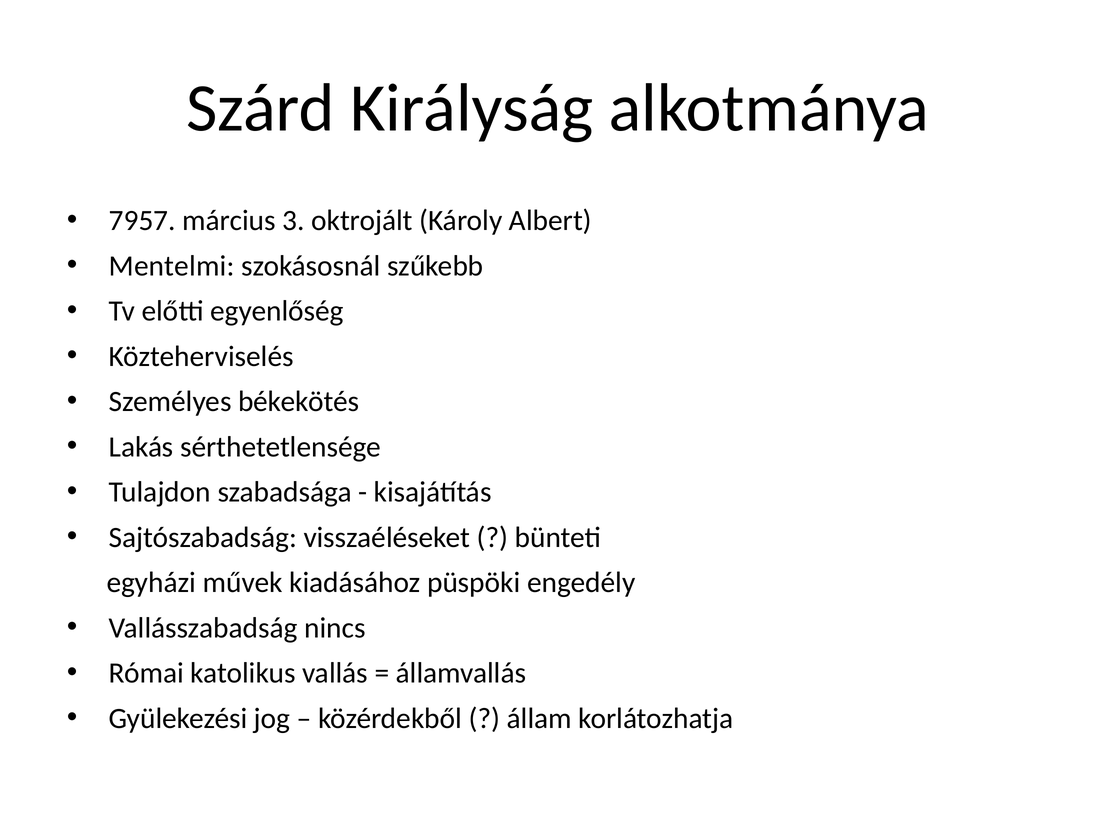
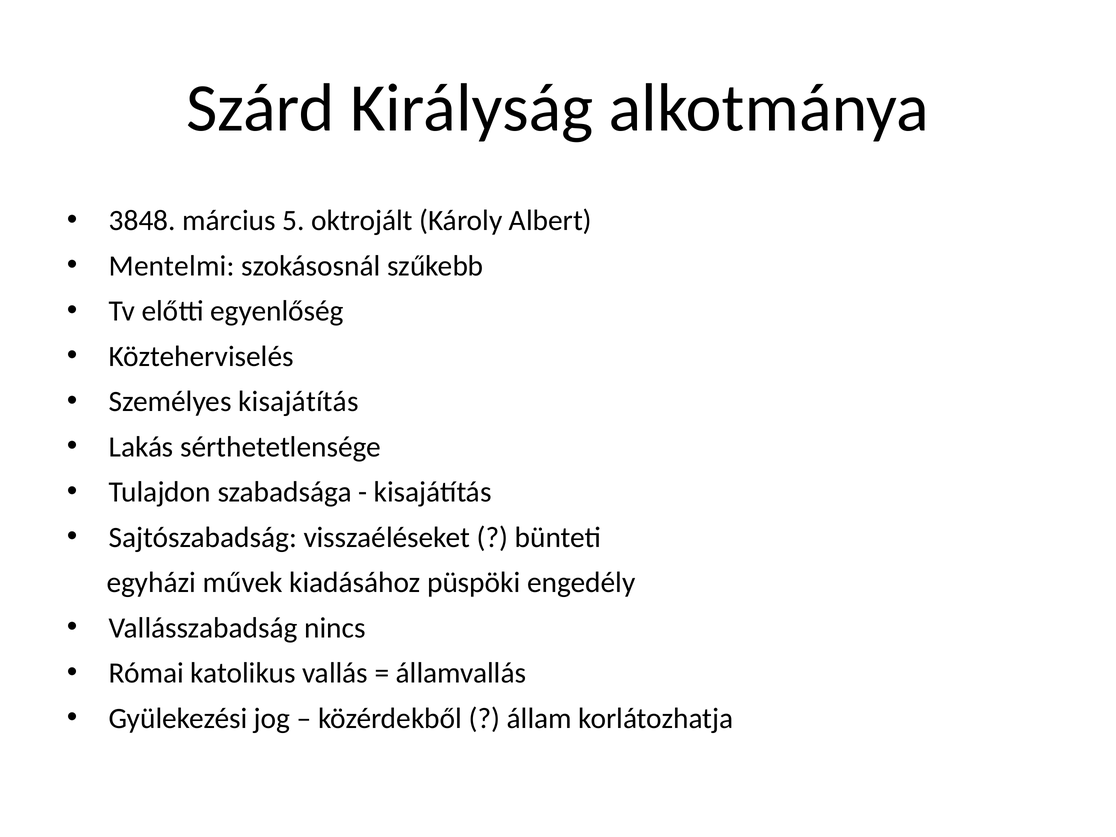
7957: 7957 -> 3848
3: 3 -> 5
Személyes békekötés: békekötés -> kisajátítás
